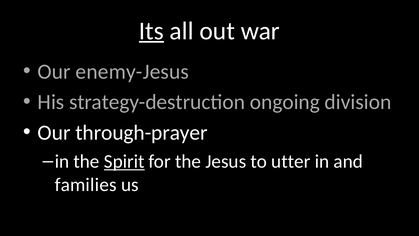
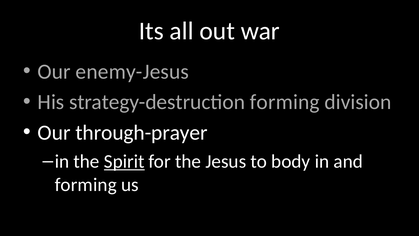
Its underline: present -> none
strategy-destruction ongoing: ongoing -> forming
utter: utter -> body
families at (86, 184): families -> forming
